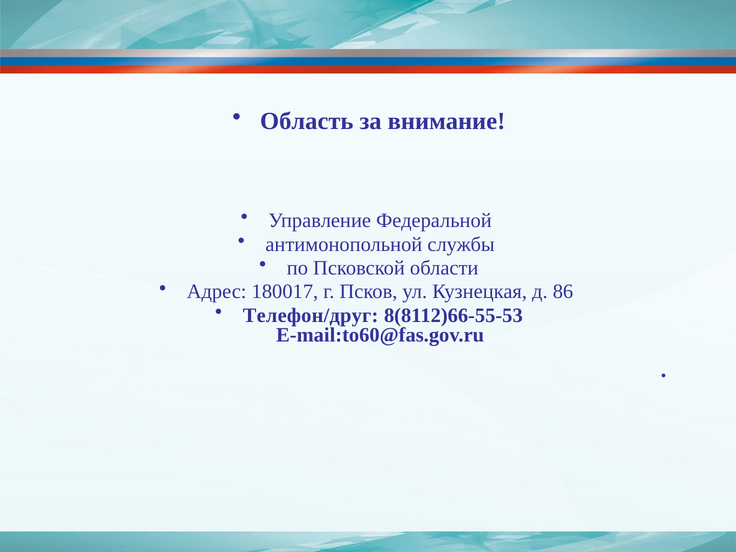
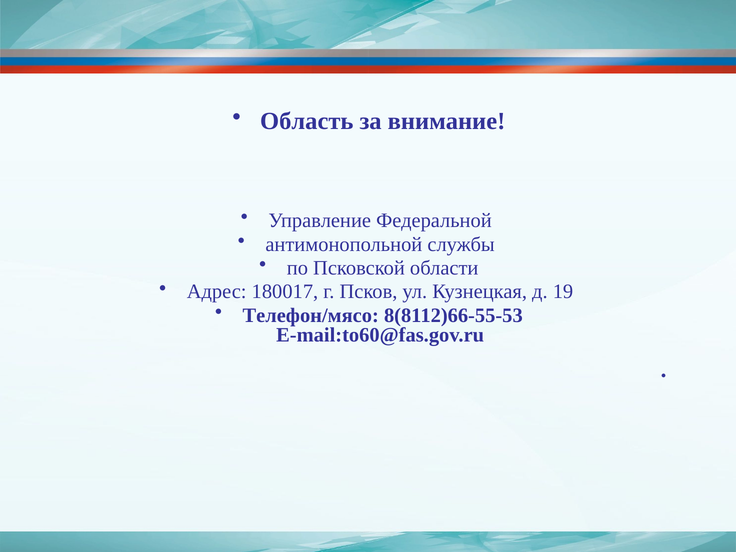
86: 86 -> 19
Телефон/друг: Телефон/друг -> Телефон/мясо
